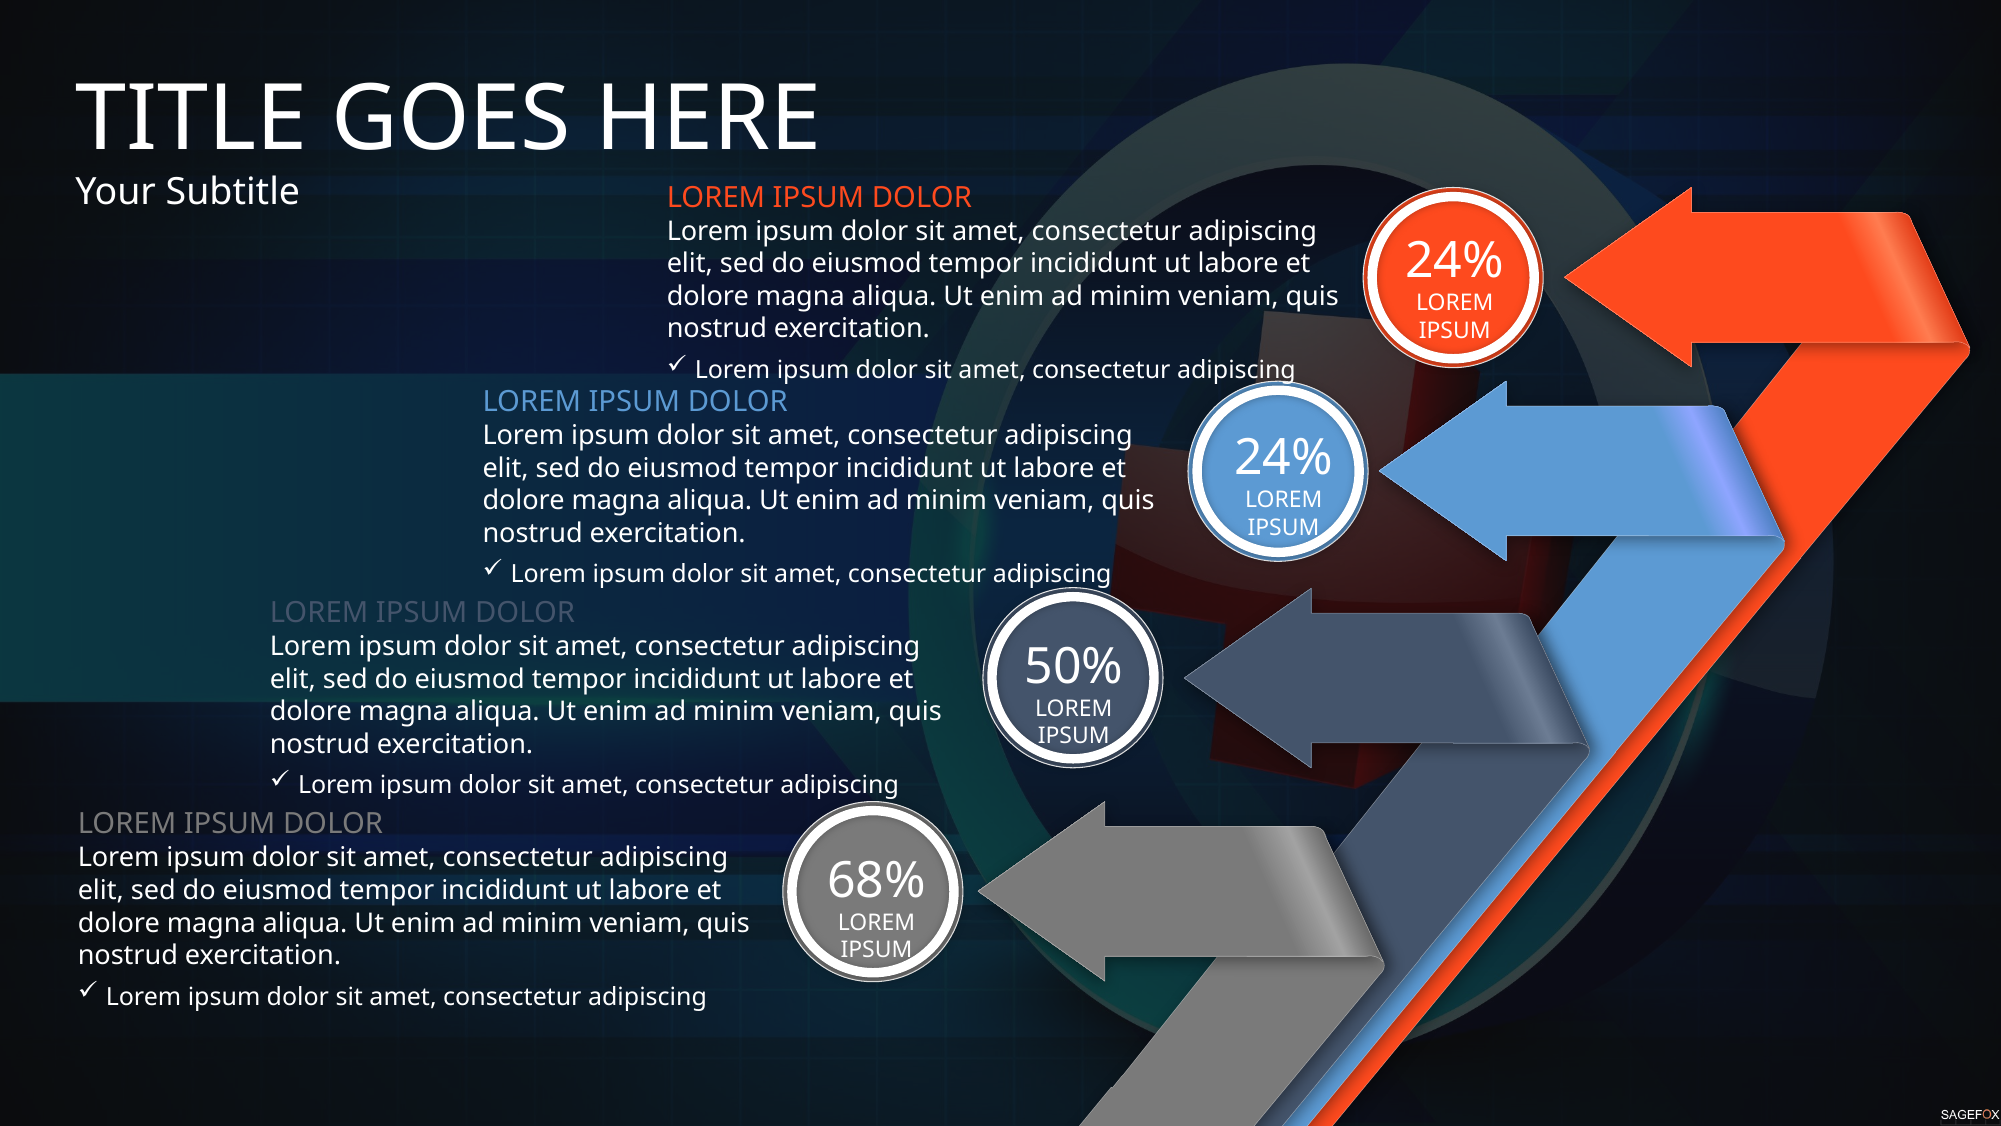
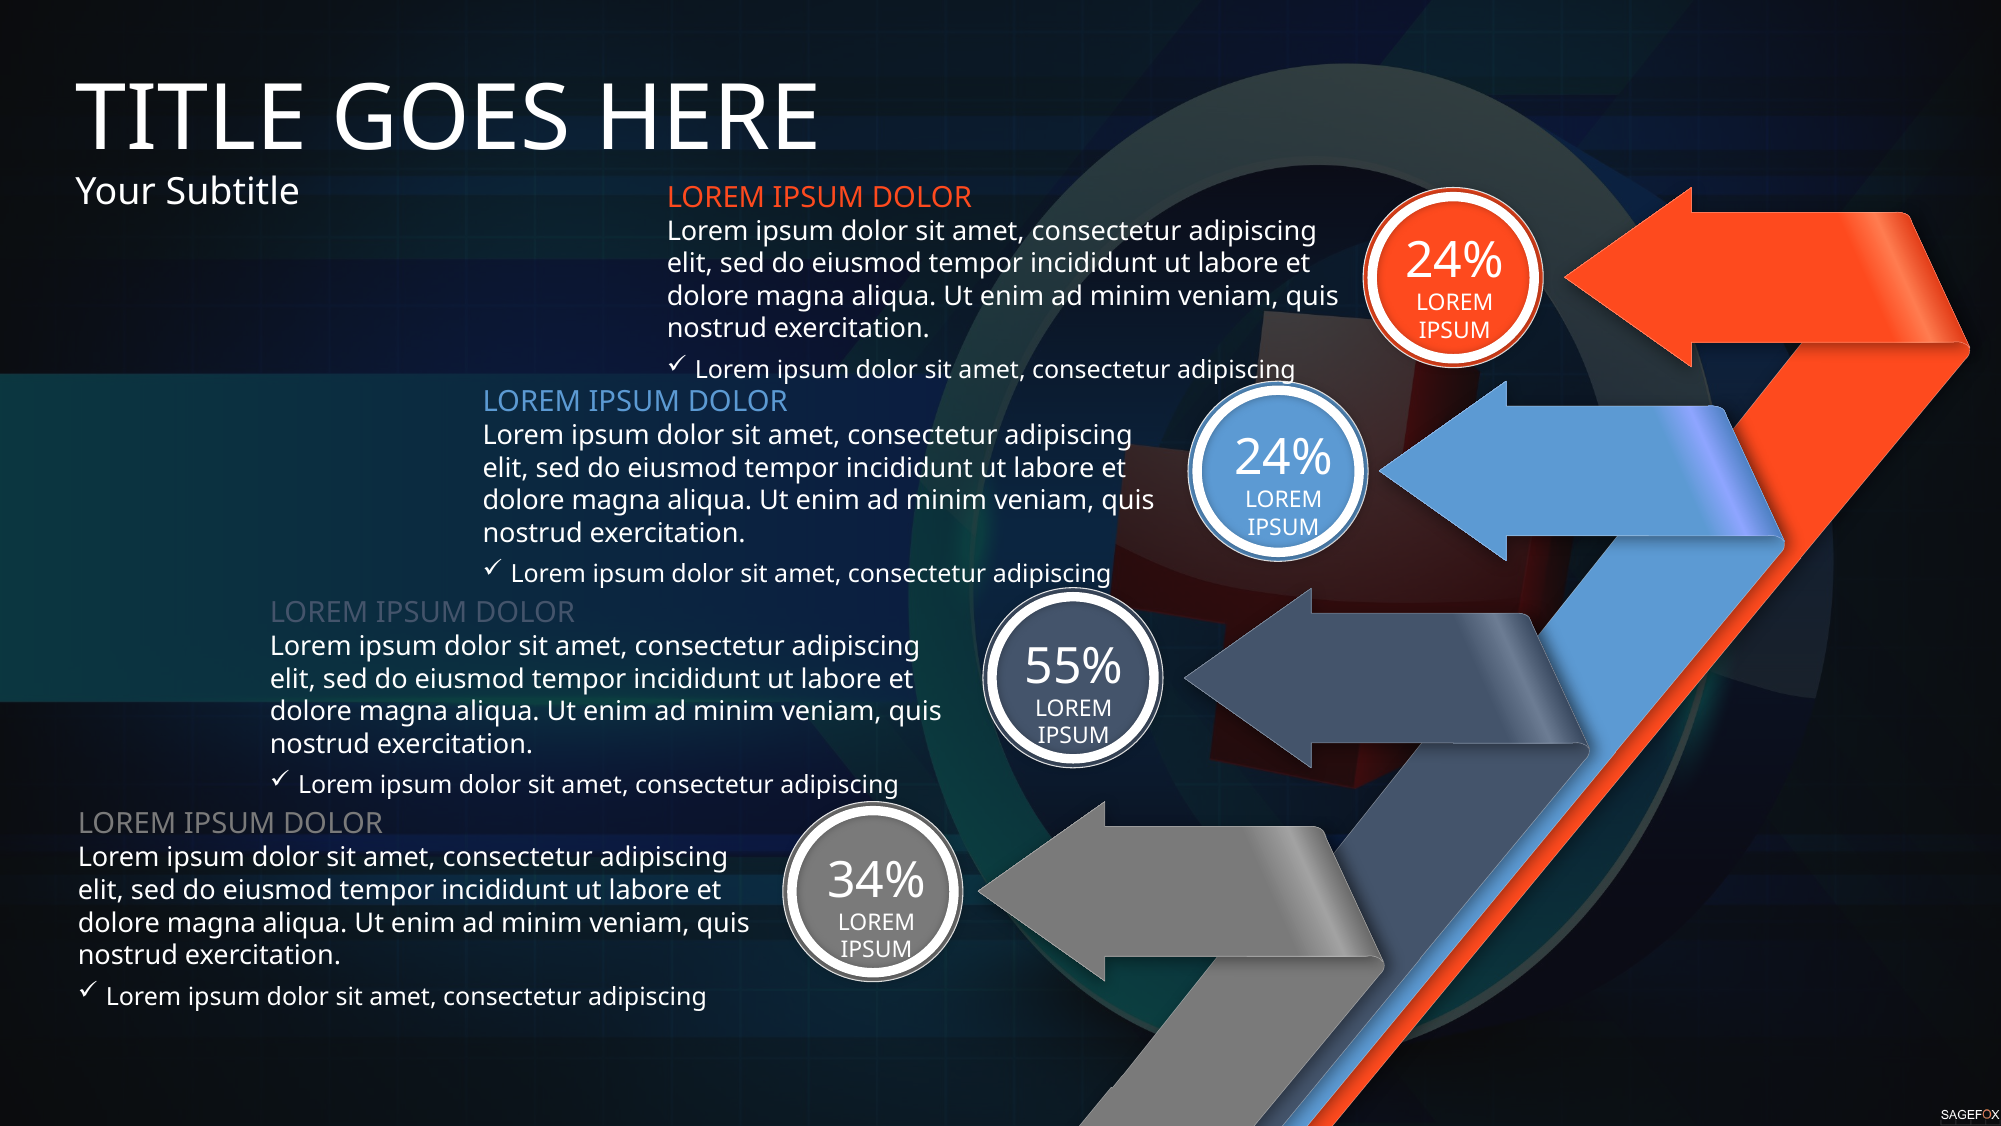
50%: 50% -> 55%
68%: 68% -> 34%
